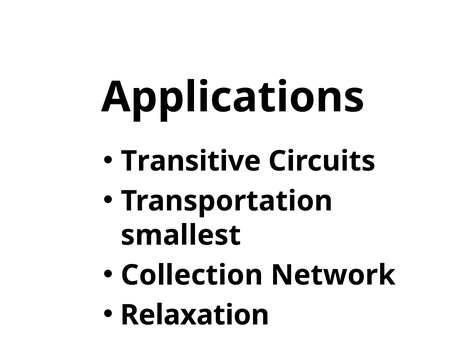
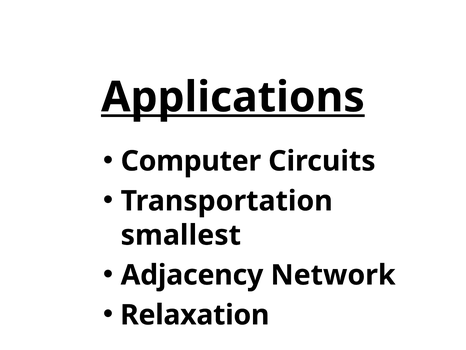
Applications underline: none -> present
Transitive: Transitive -> Computer
Collection: Collection -> Adjacency
